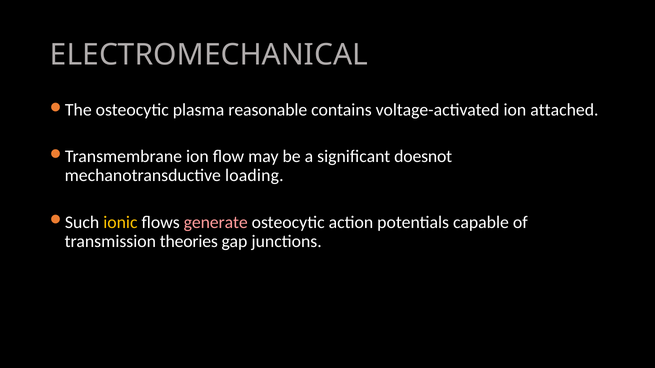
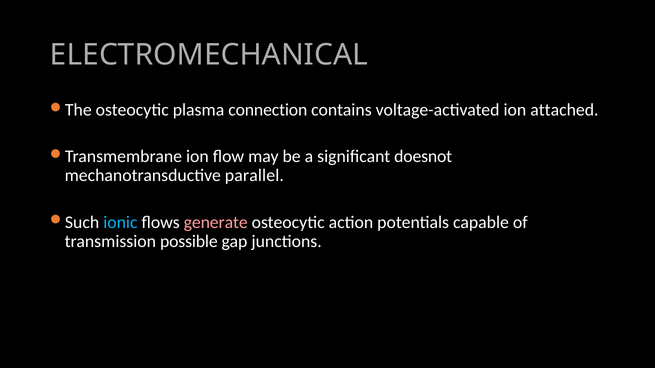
reasonable: reasonable -> connection
loading: loading -> parallel
ionic colour: yellow -> light blue
theories: theories -> possible
